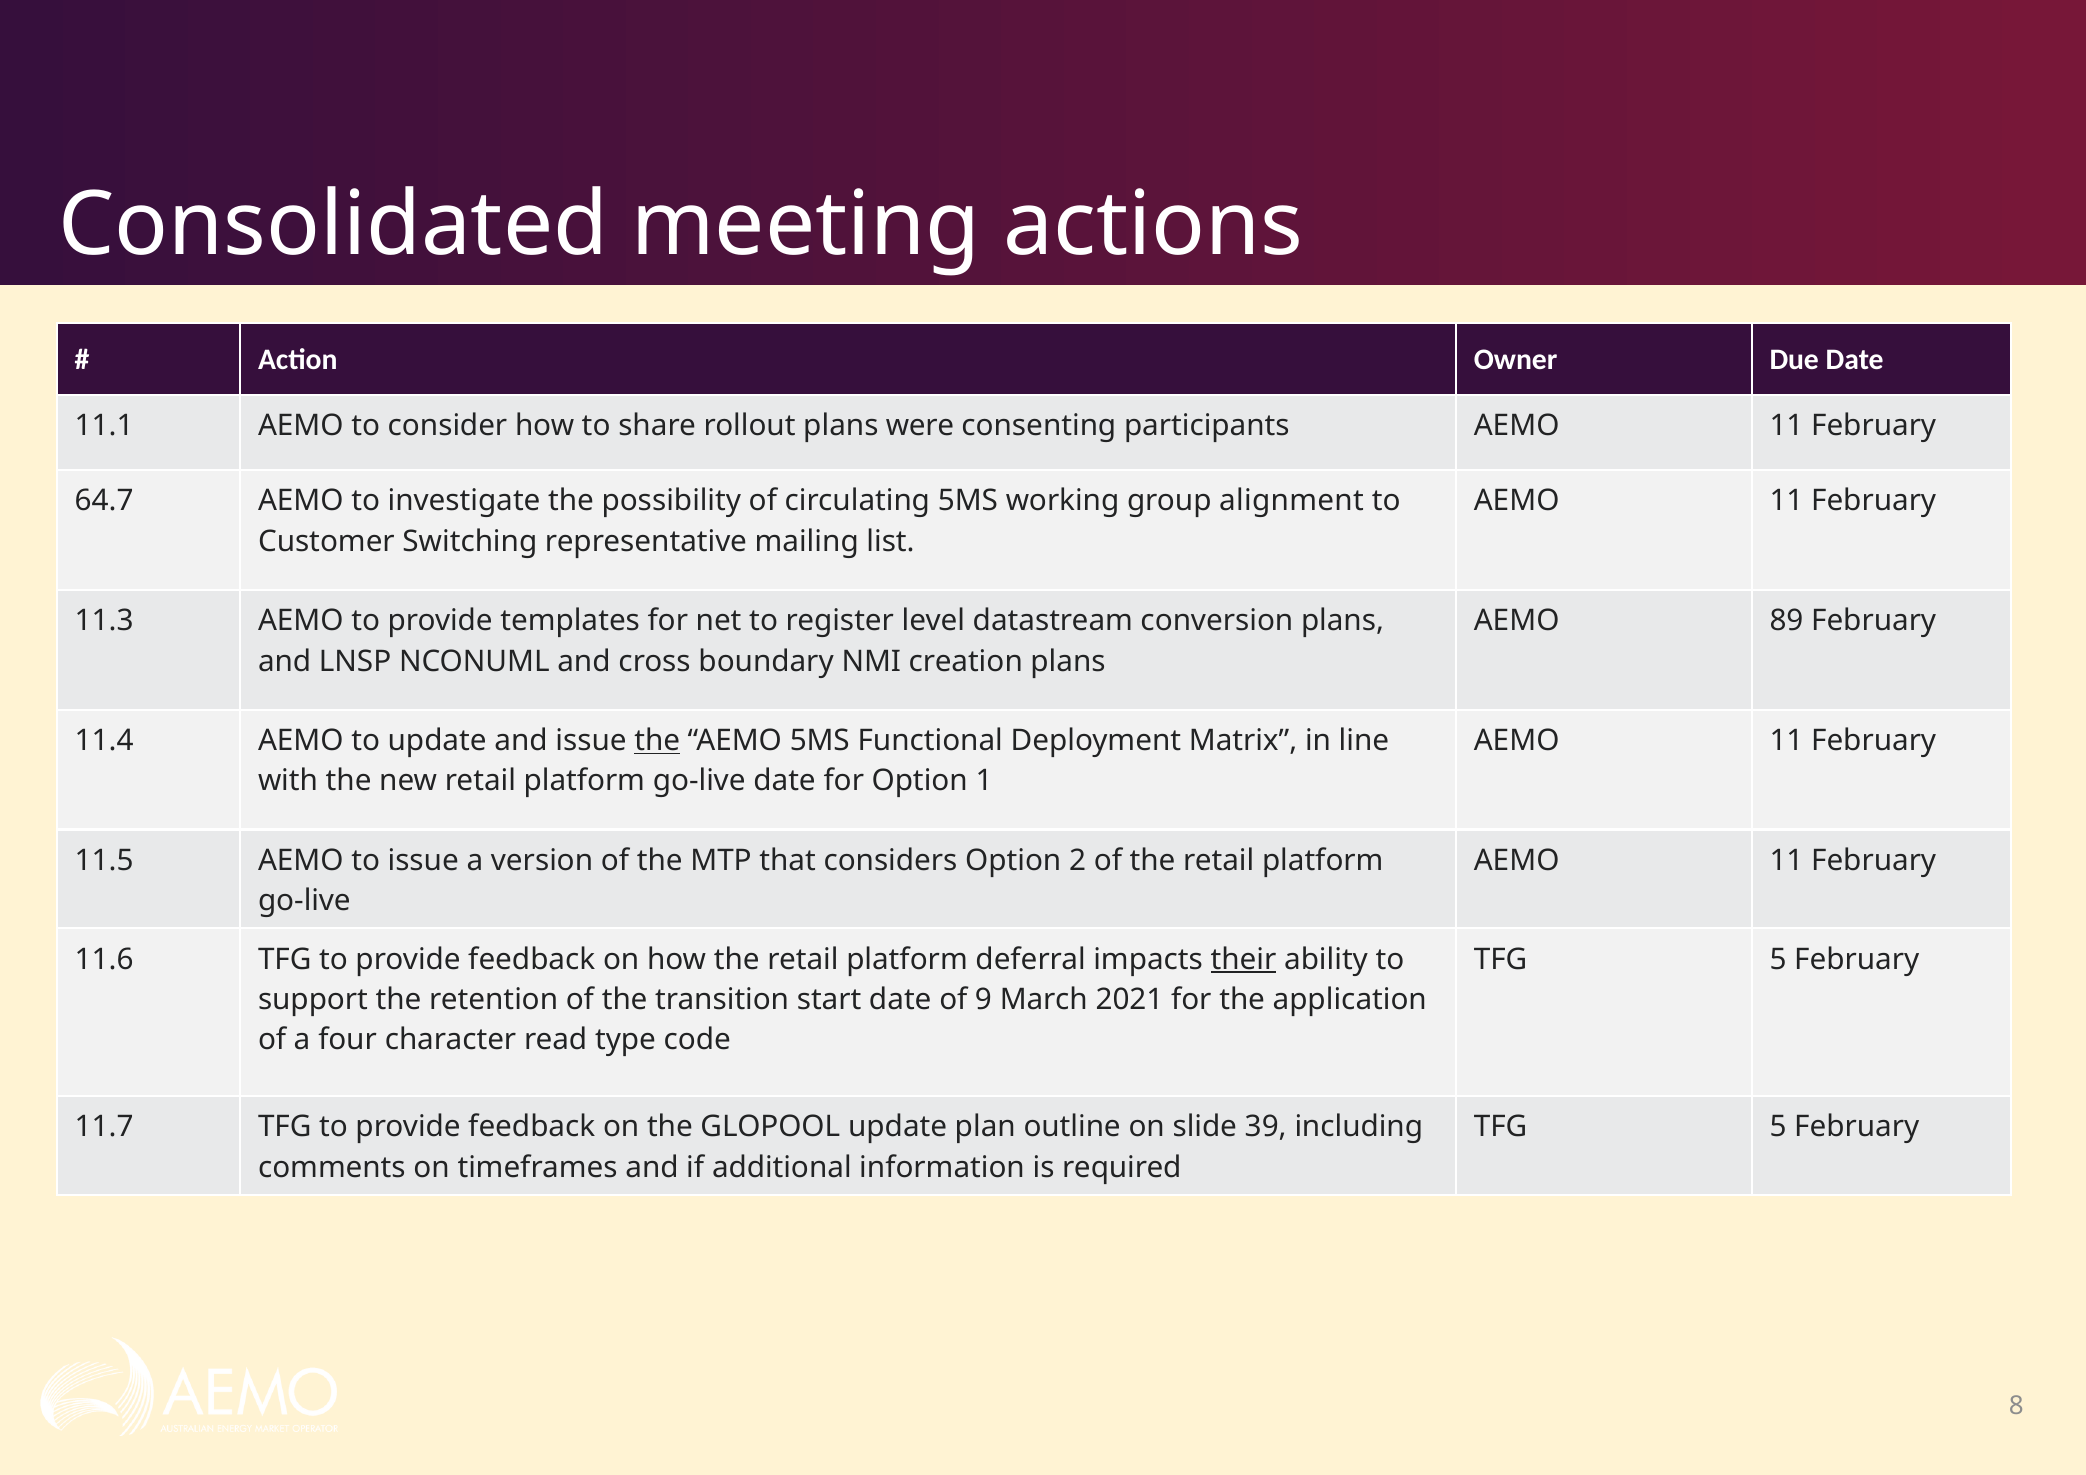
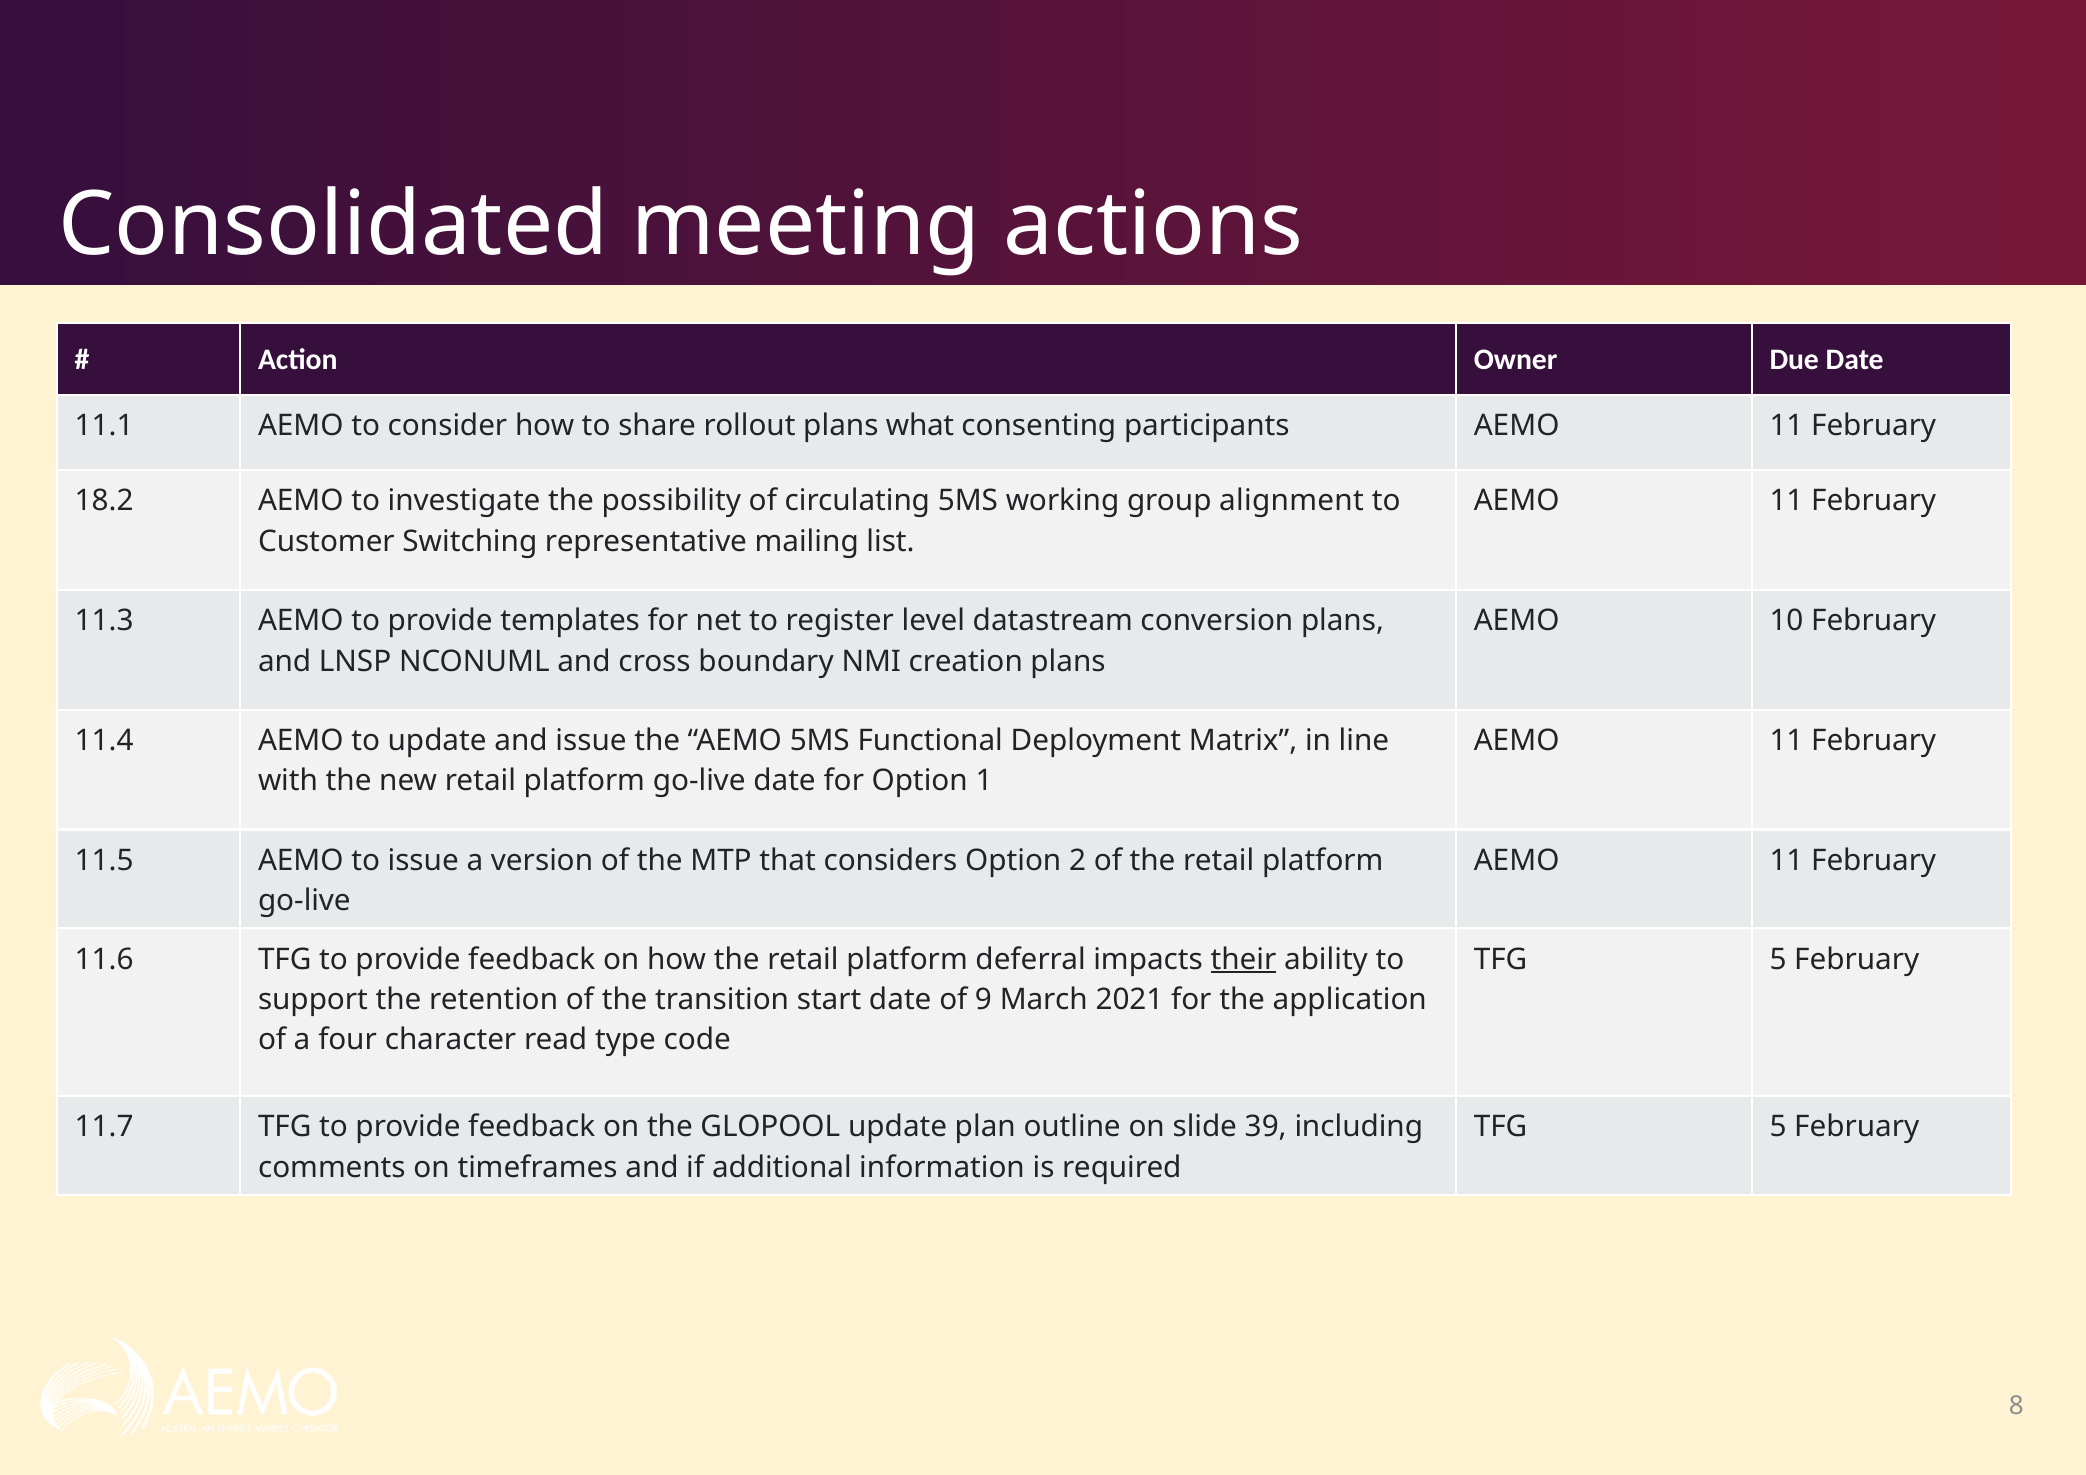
were: were -> what
64.7: 64.7 -> 18.2
89: 89 -> 10
the at (657, 741) underline: present -> none
